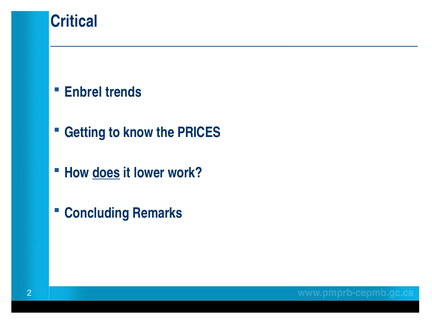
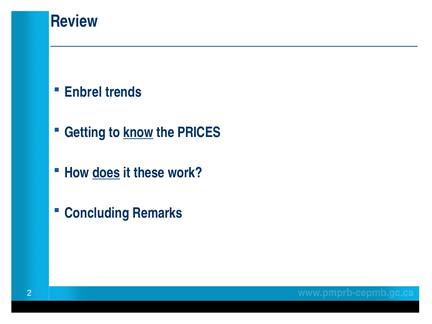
Critical: Critical -> Review
know underline: none -> present
lower: lower -> these
